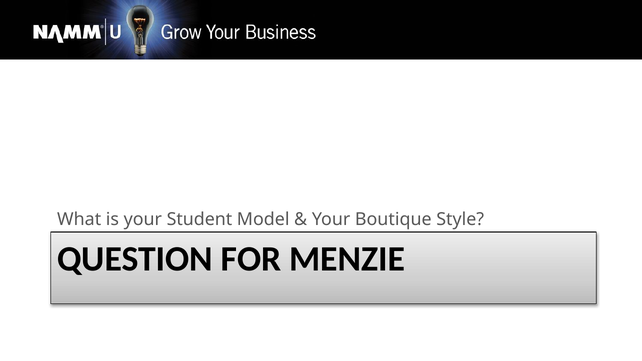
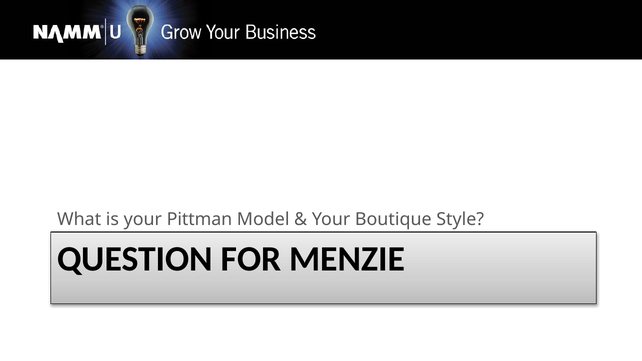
Student: Student -> Pittman
